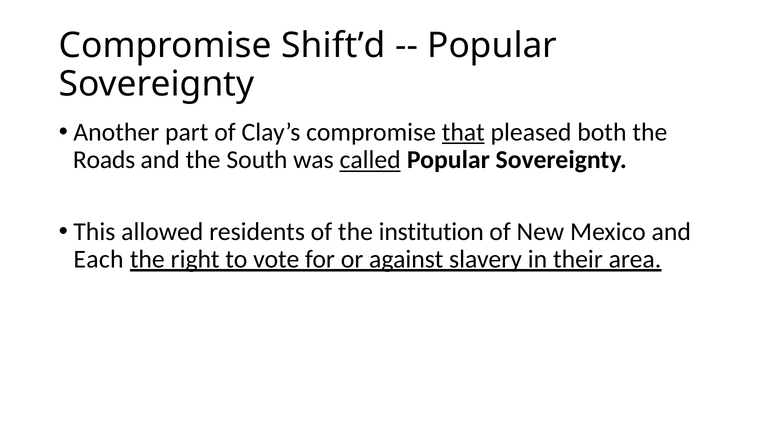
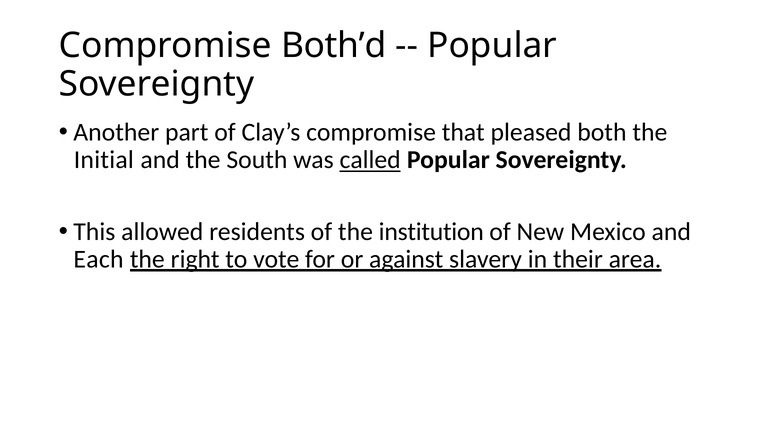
Shift’d: Shift’d -> Both’d
that underline: present -> none
Roads: Roads -> Initial
